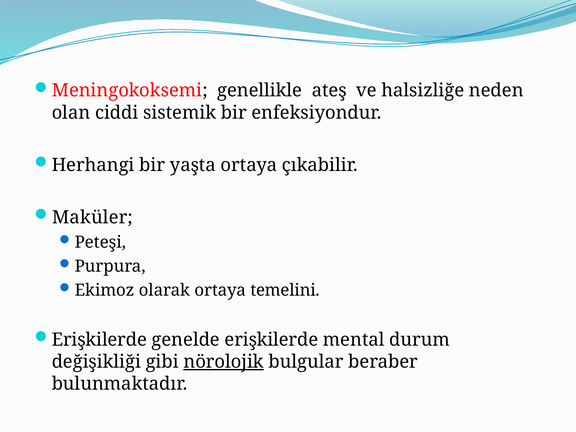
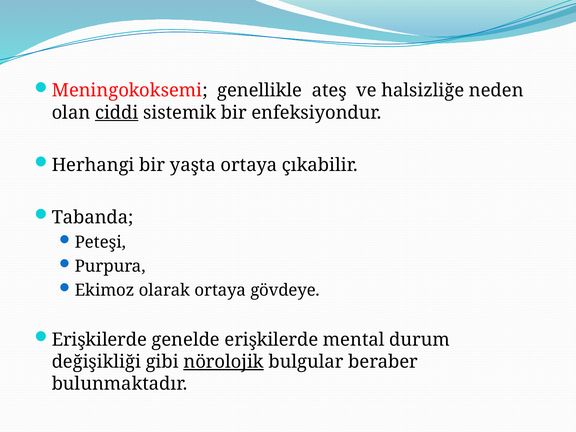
ciddi underline: none -> present
Maküler: Maküler -> Tabanda
temelini: temelini -> gövdeye
